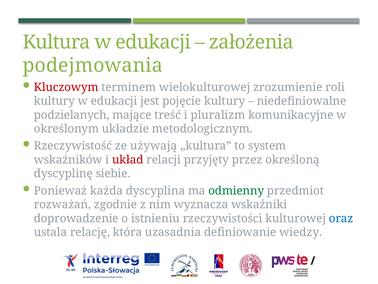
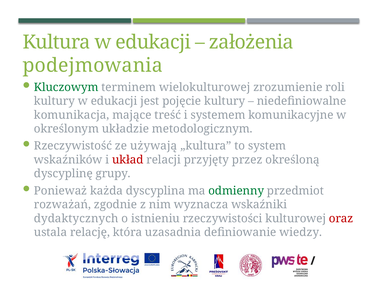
Kluczowym colour: red -> green
podzielanych: podzielanych -> komunikacja
pluralizm: pluralizm -> systemem
siebie: siebie -> grupy
doprowadzenie: doprowadzenie -> dydaktycznych
oraz colour: blue -> red
